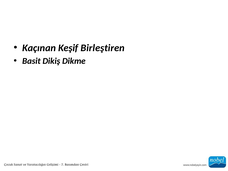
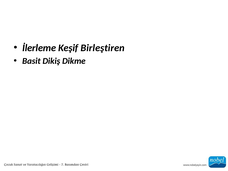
Kaçınan: Kaçınan -> İlerleme
